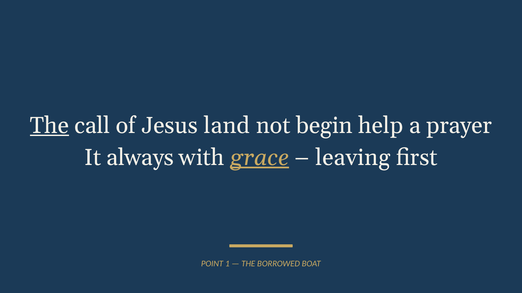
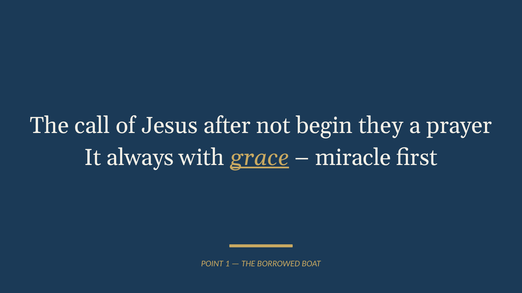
The at (49, 126) underline: present -> none
land: land -> after
help: help -> they
leaving: leaving -> miracle
